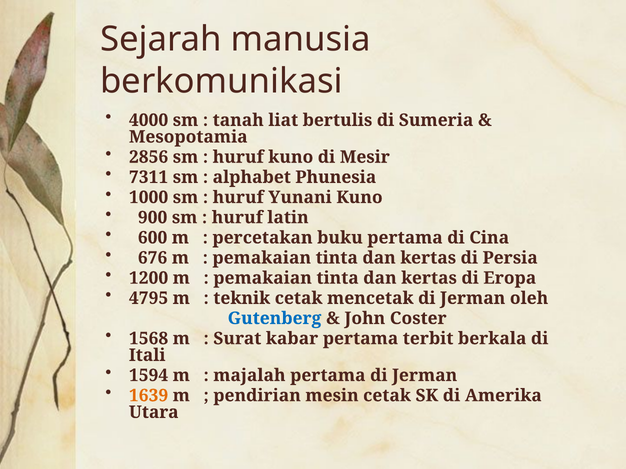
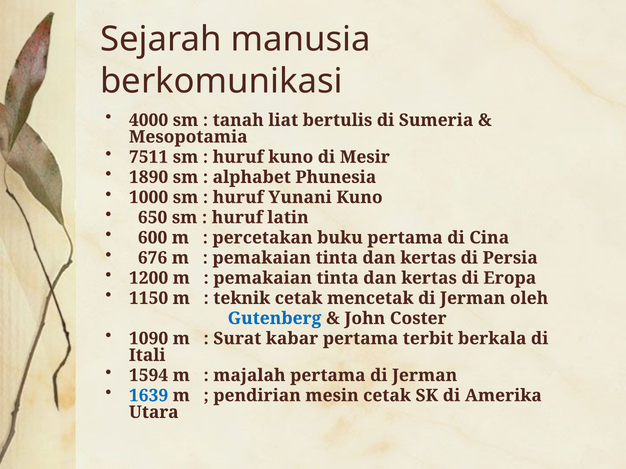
2856: 2856 -> 7511
7311: 7311 -> 1890
900: 900 -> 650
4795: 4795 -> 1150
1568: 1568 -> 1090
1639 colour: orange -> blue
